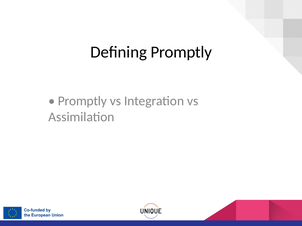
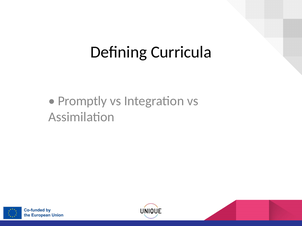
Defining Promptly: Promptly -> Curricula
